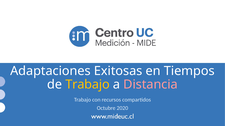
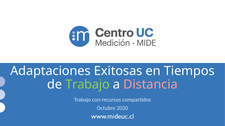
Trabajo at (88, 85) colour: yellow -> light green
